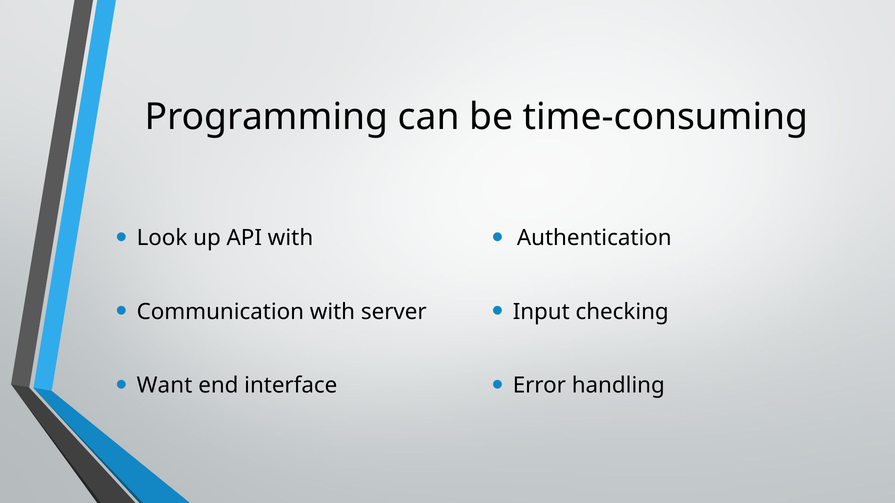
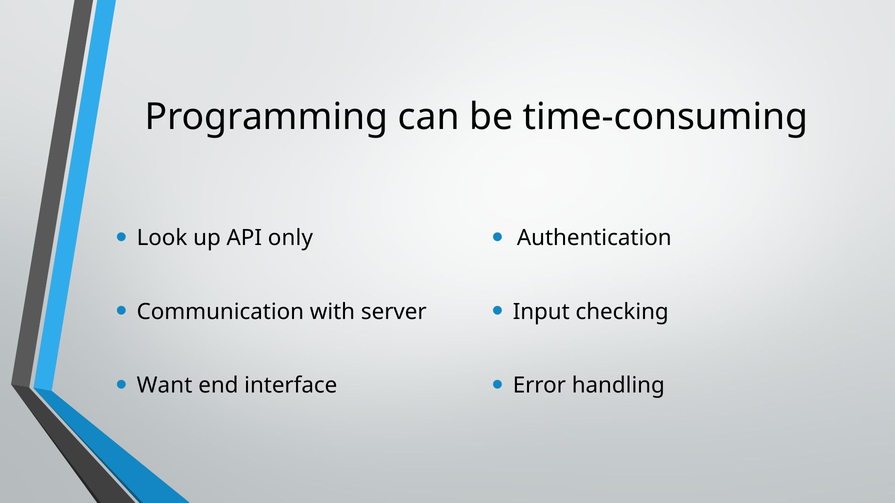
API with: with -> only
